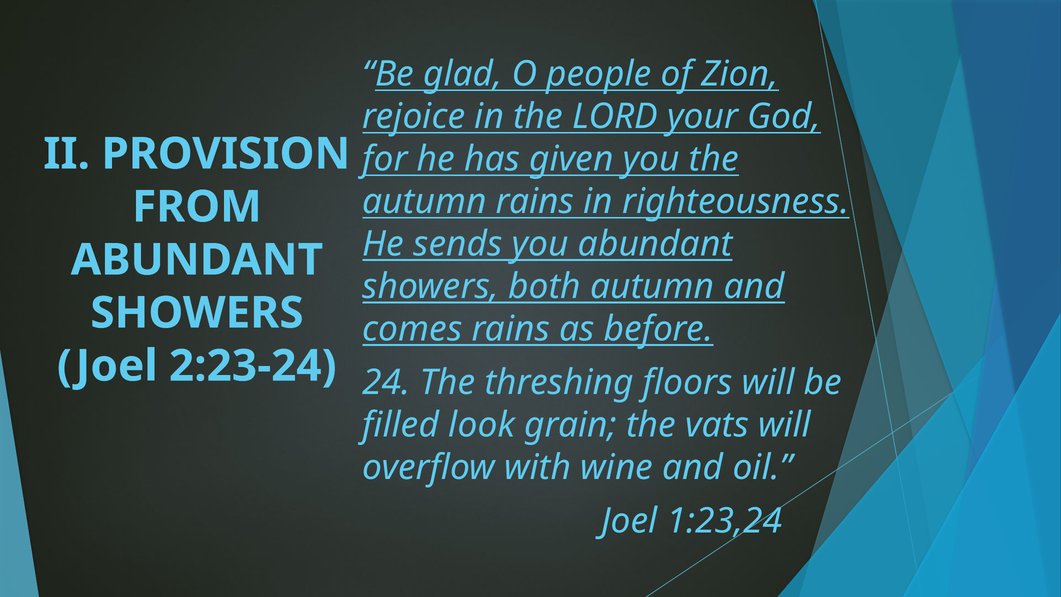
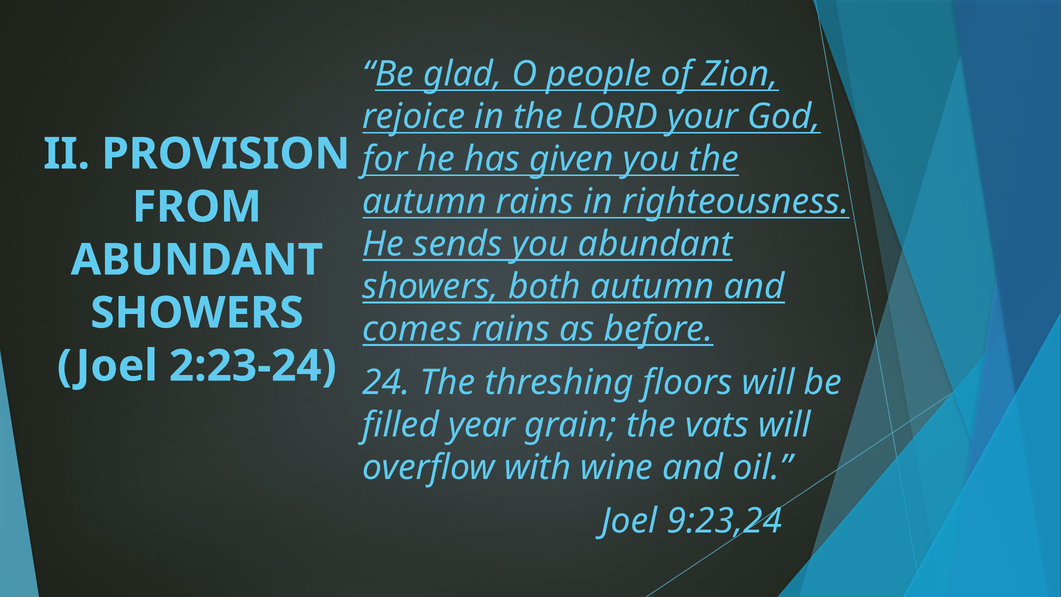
look: look -> year
1:23,24: 1:23,24 -> 9:23,24
